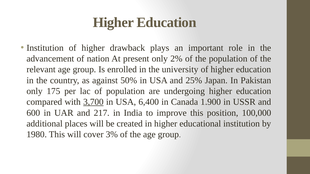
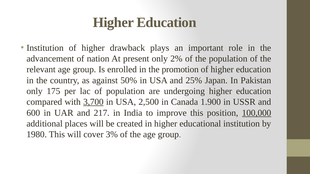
university: university -> promotion
6,400: 6,400 -> 2,500
100,000 underline: none -> present
